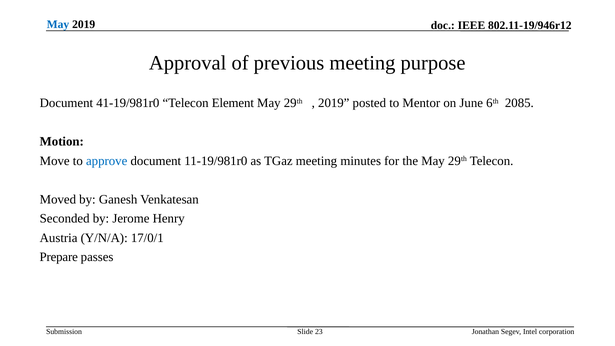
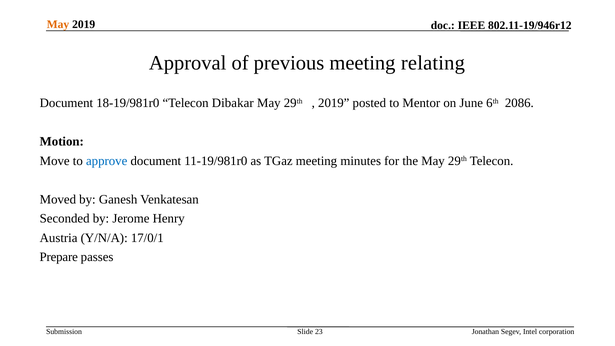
May at (58, 24) colour: blue -> orange
purpose: purpose -> relating
41-19/981r0: 41-19/981r0 -> 18-19/981r0
Element: Element -> Dibakar
2085: 2085 -> 2086
